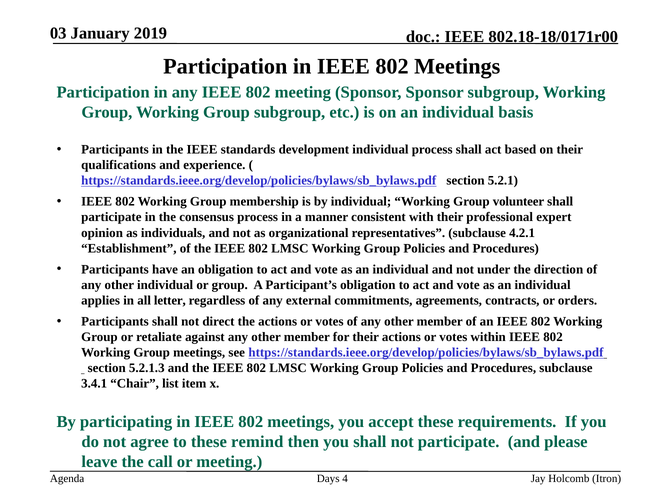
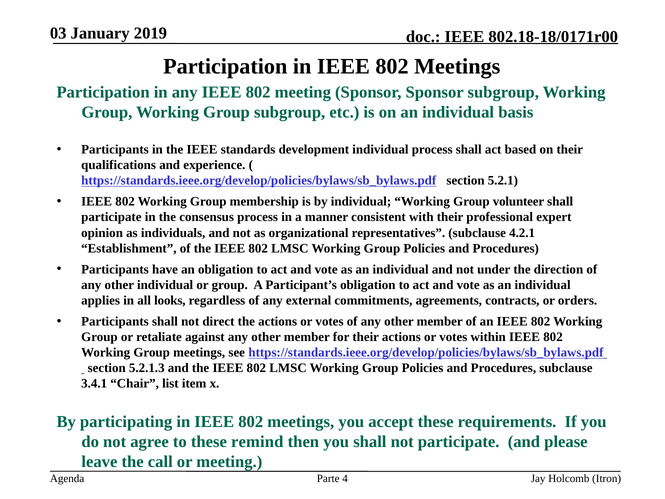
letter: letter -> looks
Days: Days -> Parte
